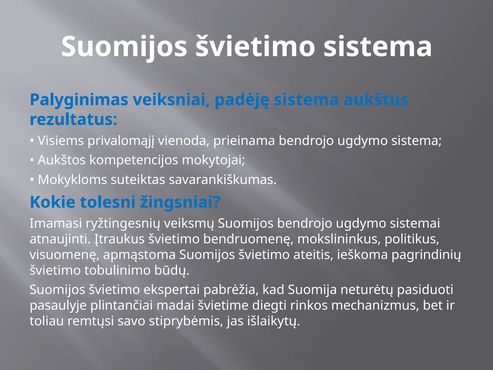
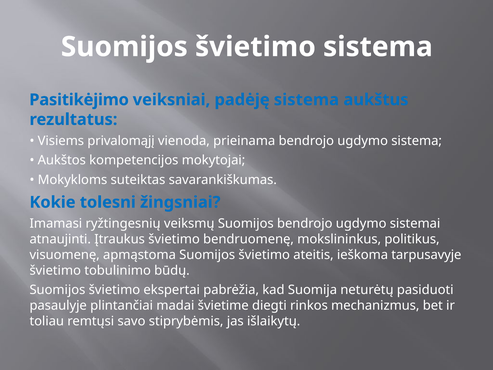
Palyginimas: Palyginimas -> Pasitikėjimo
pagrindinių: pagrindinių -> tarpusavyje
